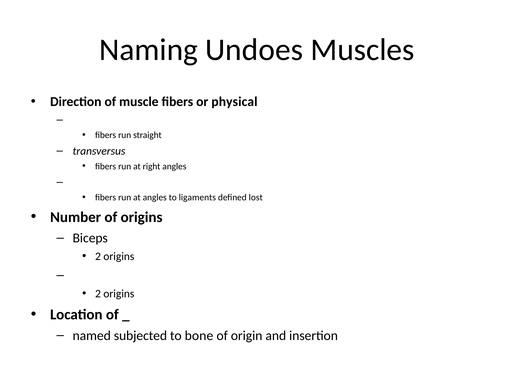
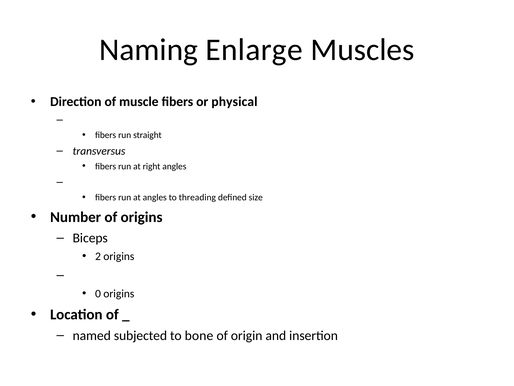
Undoes: Undoes -> Enlarge
ligaments: ligaments -> threading
lost: lost -> size
2 at (98, 293): 2 -> 0
